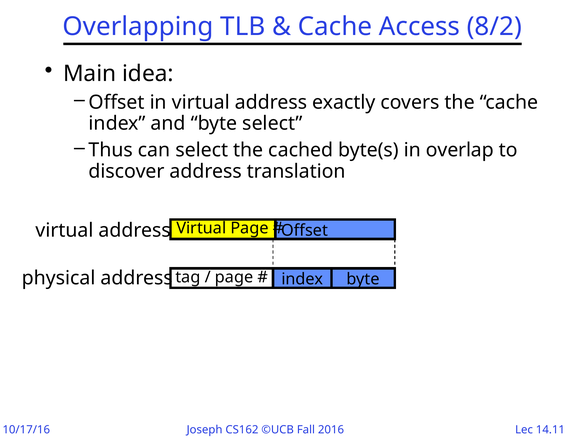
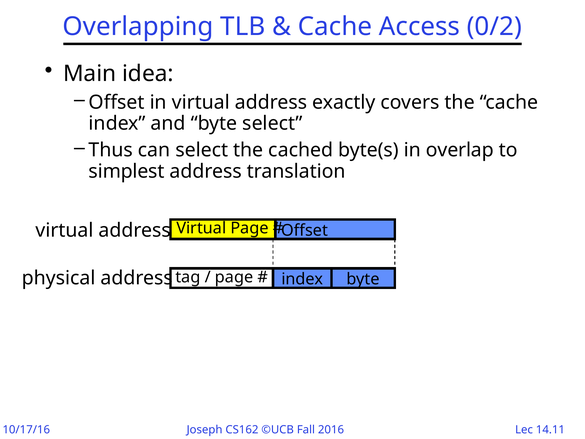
8/2: 8/2 -> 0/2
discover: discover -> simplest
